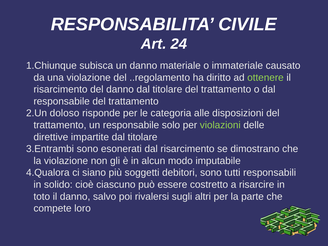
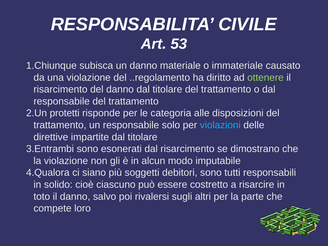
24: 24 -> 53
doloso: doloso -> protetti
violazioni colour: light green -> light blue
